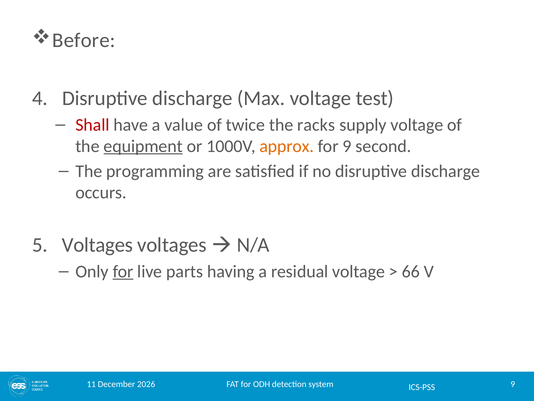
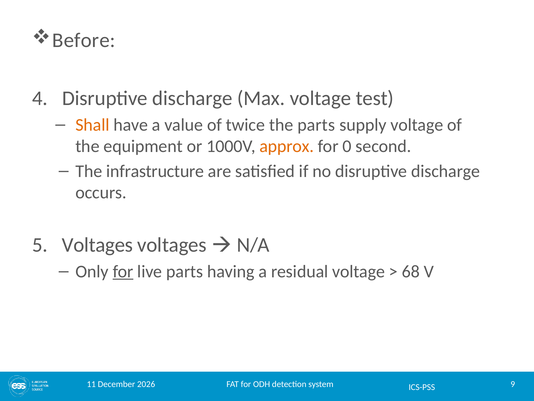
Shall colour: red -> orange
the racks: racks -> parts
equipment underline: present -> none
for 9: 9 -> 0
programming: programming -> infrastructure
66: 66 -> 68
